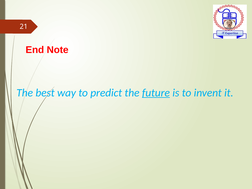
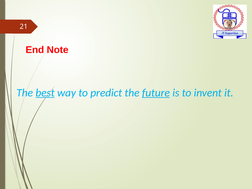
best underline: none -> present
